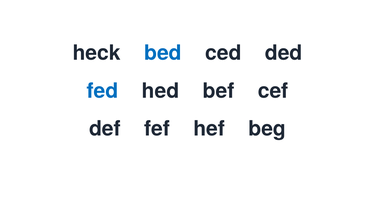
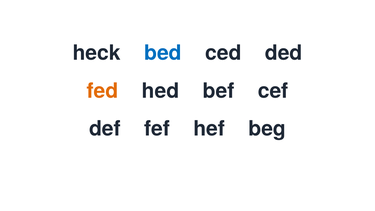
fed colour: blue -> orange
